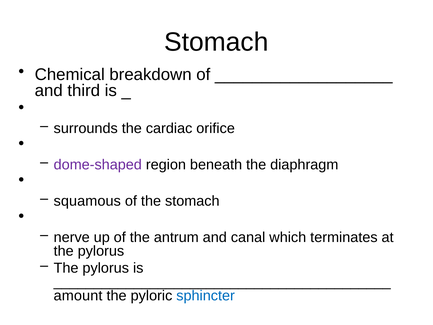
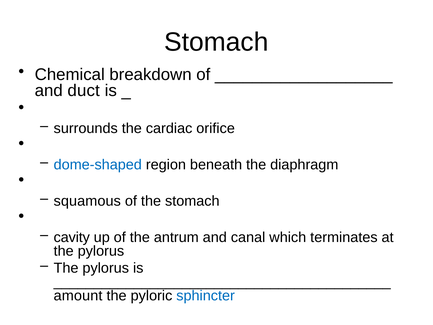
third: third -> duct
dome-shaped colour: purple -> blue
nerve: nerve -> cavity
